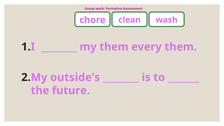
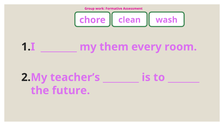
every them: them -> room
outside’s: outside’s -> teacher’s
